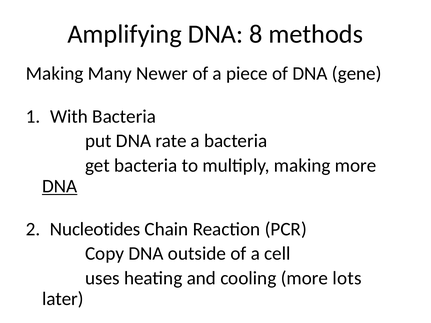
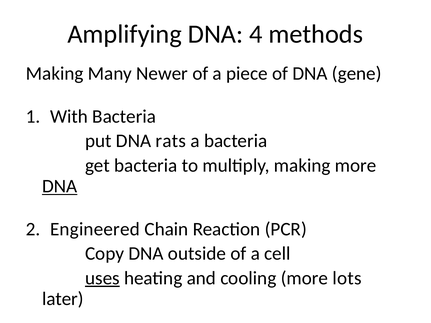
8: 8 -> 4
rate: rate -> rats
Nucleotides: Nucleotides -> Engineered
uses underline: none -> present
